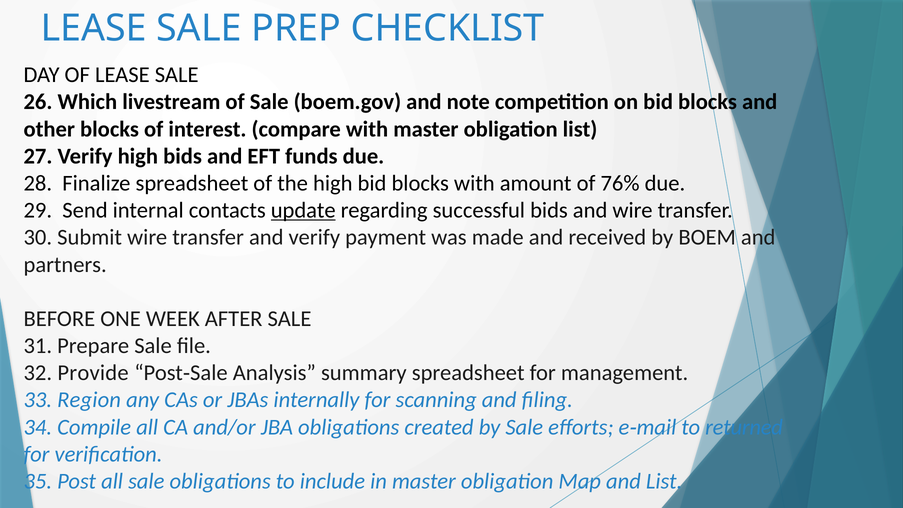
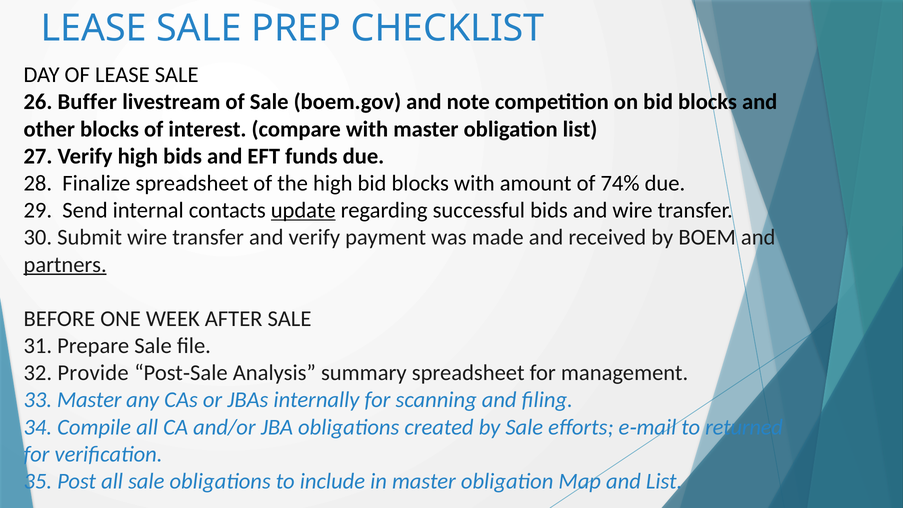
Which: Which -> Buffer
76%: 76% -> 74%
partners underline: none -> present
33 Region: Region -> Master
